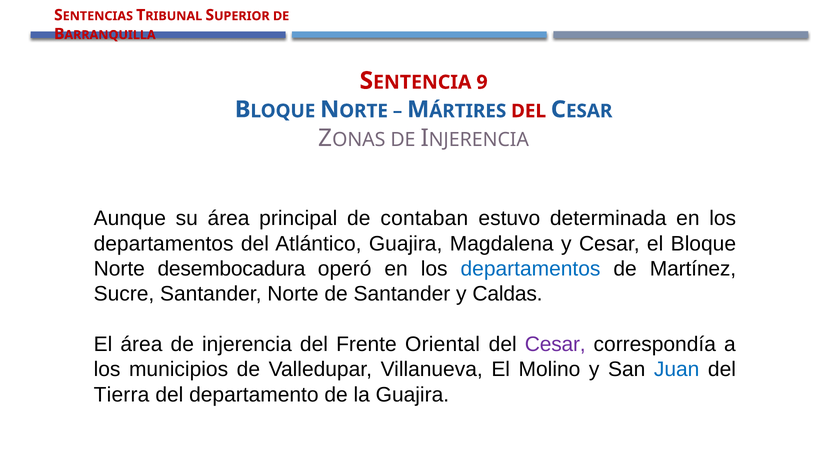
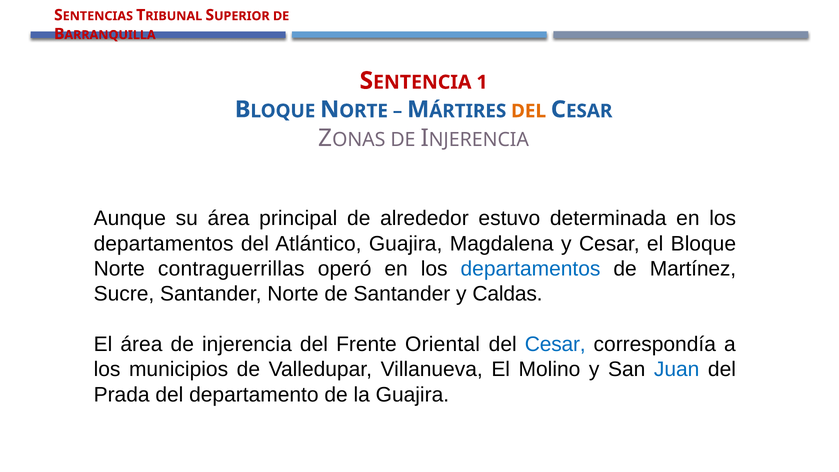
9: 9 -> 1
DEL at (529, 111) colour: red -> orange
contaban: contaban -> alrededor
desembocadura: desembocadura -> contraguerrillas
Cesar at (555, 344) colour: purple -> blue
Tierra: Tierra -> Prada
